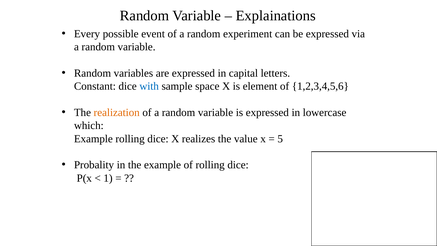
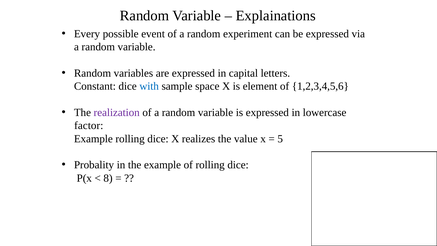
realization colour: orange -> purple
which: which -> factor
1: 1 -> 8
